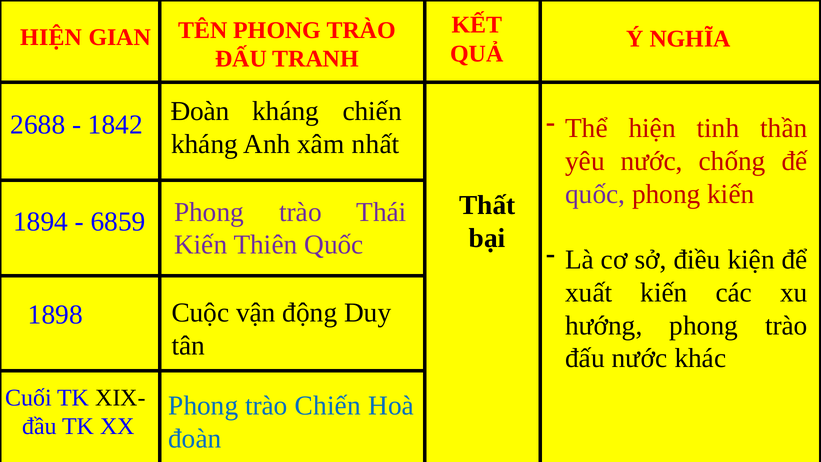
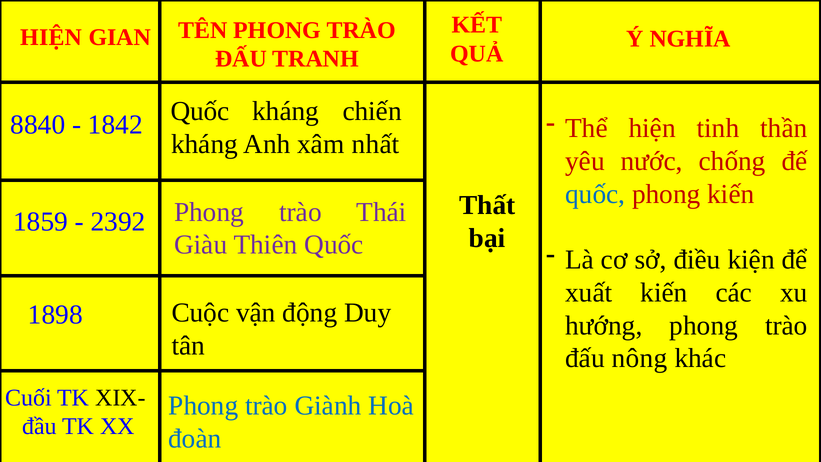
Đoàn at (200, 111): Đoàn -> Quốc
2688: 2688 -> 8840
quốc at (595, 194) colour: purple -> blue
1894: 1894 -> 1859
6859: 6859 -> 2392
Kiến at (201, 245): Kiến -> Giàu
đấu nước: nước -> nông
trào Chiến: Chiến -> Giành
